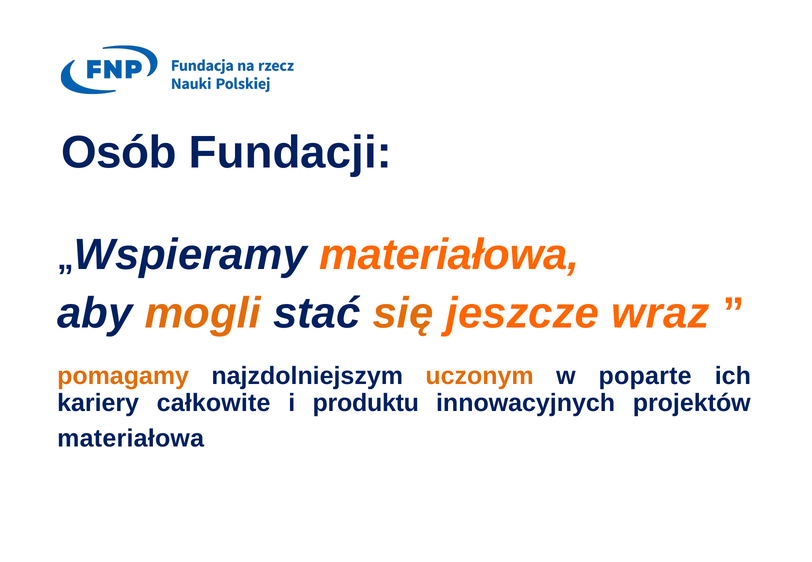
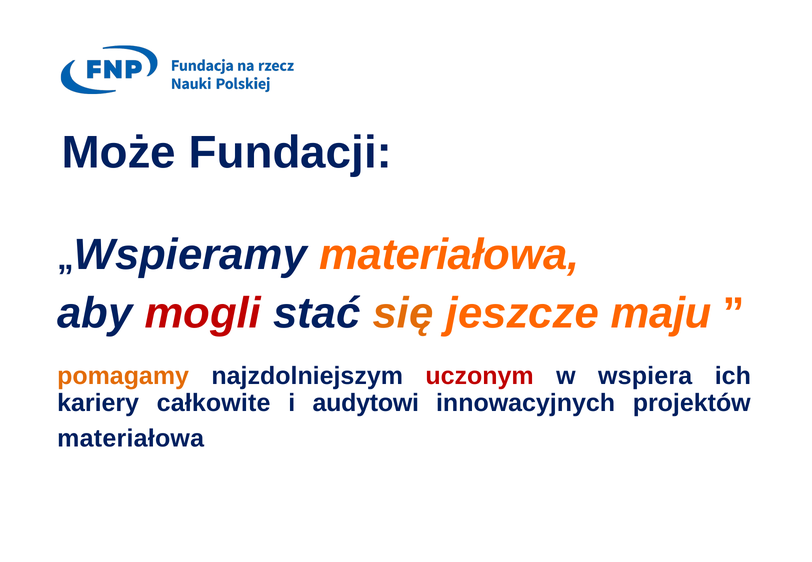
Osób: Osób -> Może
mogli colour: orange -> red
wraz: wraz -> maju
uczonym colour: orange -> red
poparte: poparte -> wspiera
produktu: produktu -> audytowi
